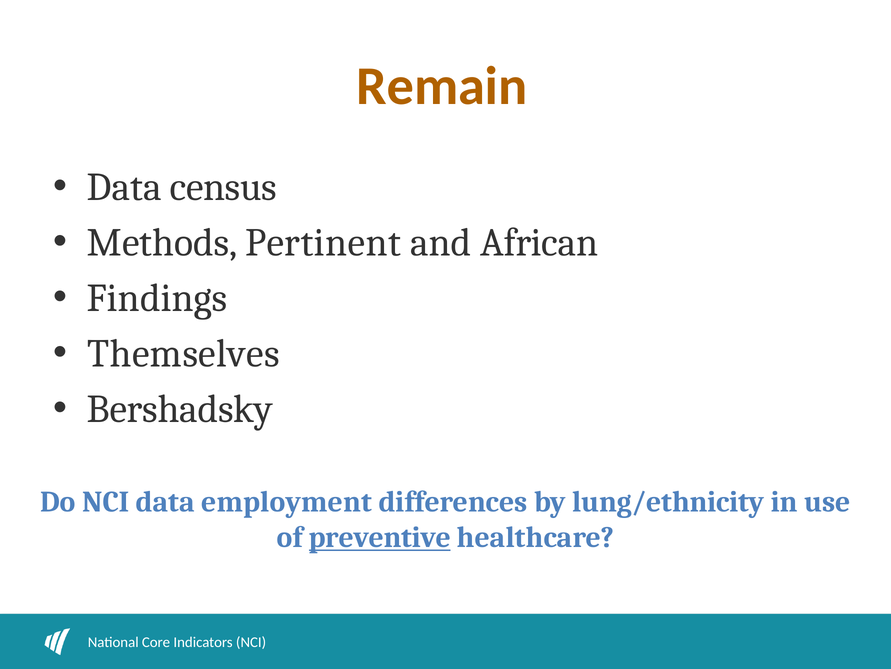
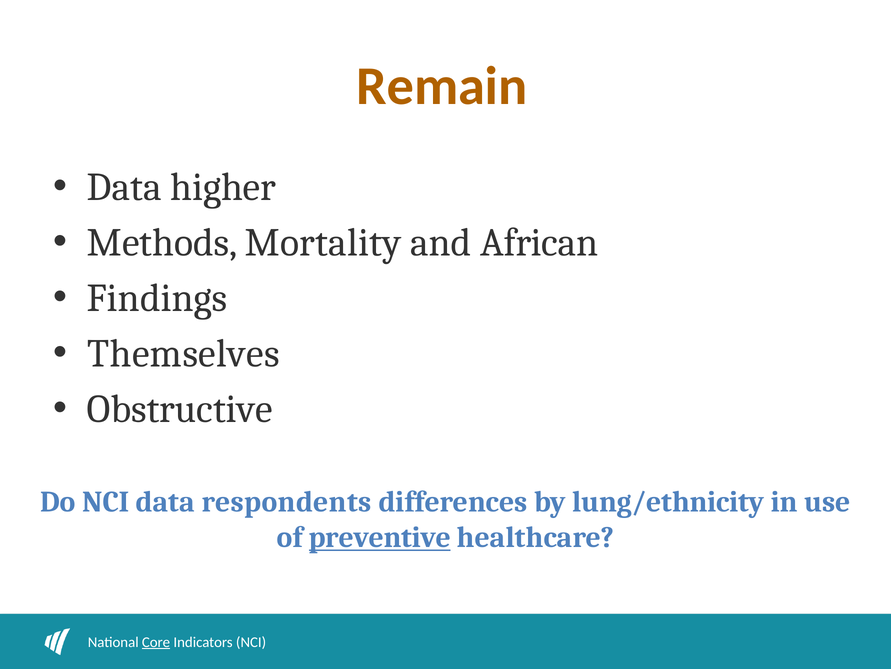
census: census -> higher
Pertinent: Pertinent -> Mortality
Bershadsky: Bershadsky -> Obstructive
employment: employment -> respondents
Core underline: none -> present
